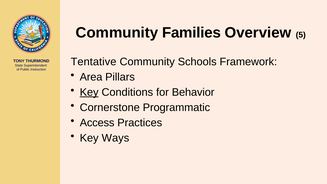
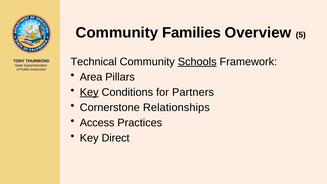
Tentative: Tentative -> Technical
Schools underline: none -> present
Behavior: Behavior -> Partners
Programmatic: Programmatic -> Relationships
Ways: Ways -> Direct
